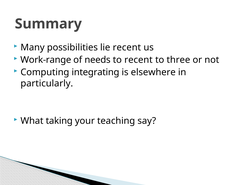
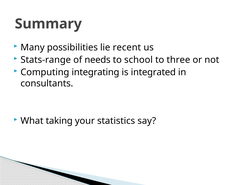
Work-range: Work-range -> Stats-range
to recent: recent -> school
elsewhere: elsewhere -> integrated
particularly: particularly -> consultants
teaching: teaching -> statistics
